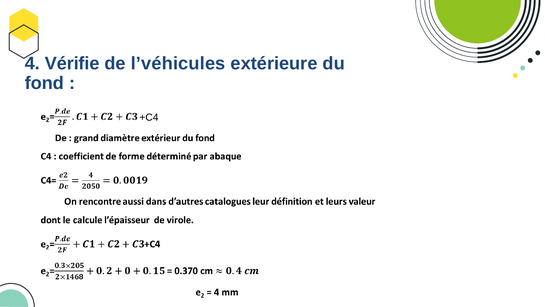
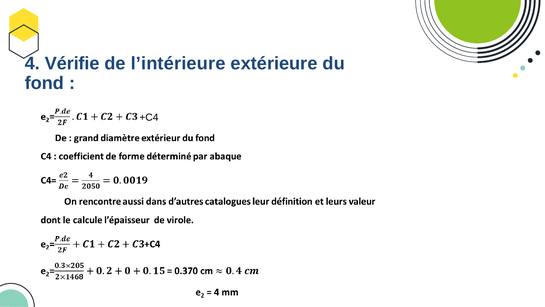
l’véhicules: l’véhicules -> l’intérieure
